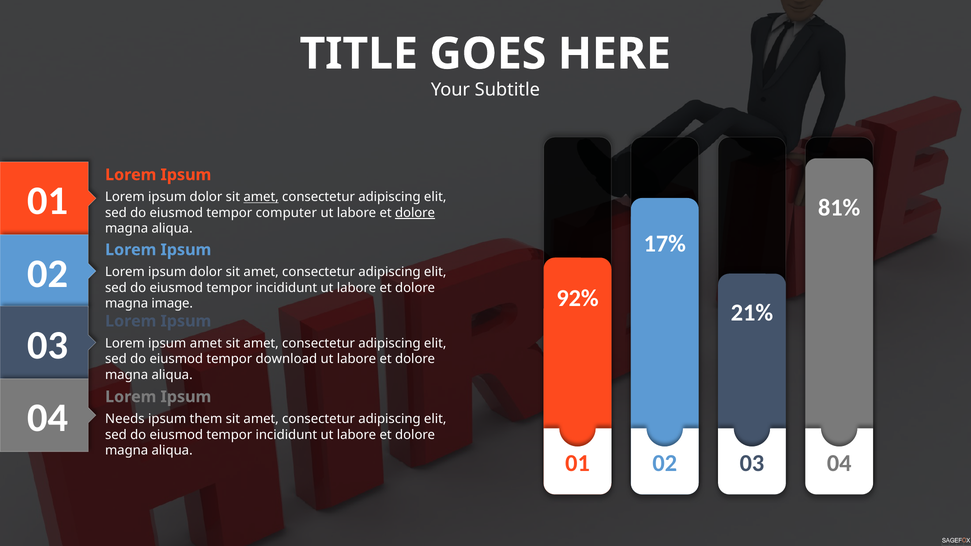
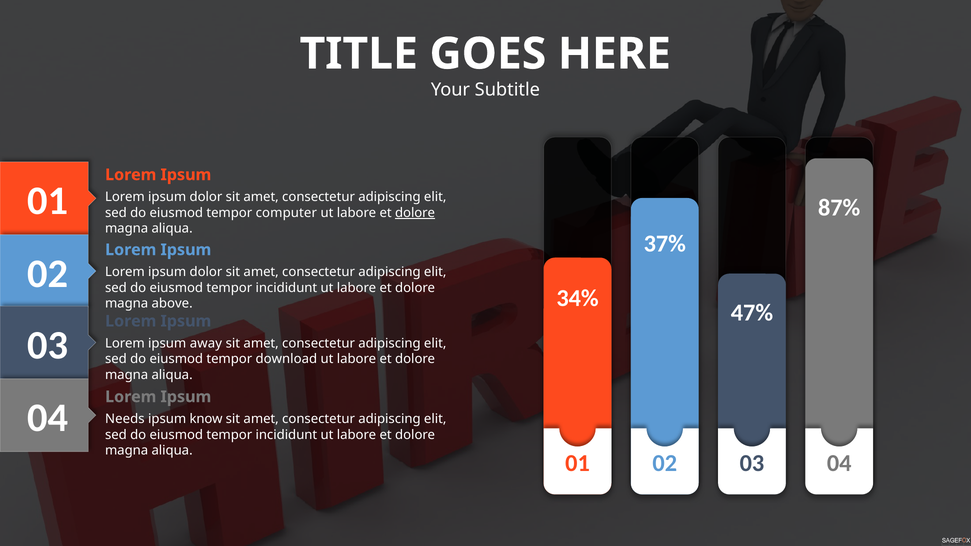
amet at (261, 197) underline: present -> none
81%: 81% -> 87%
17%: 17% -> 37%
92%: 92% -> 34%
image: image -> above
21%: 21% -> 47%
ipsum amet: amet -> away
them: them -> know
